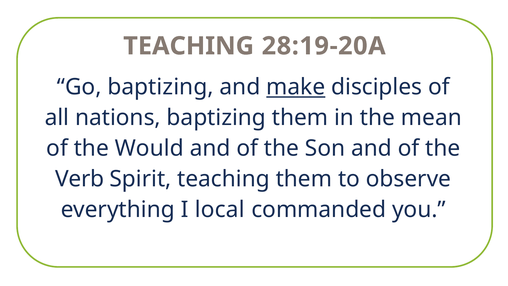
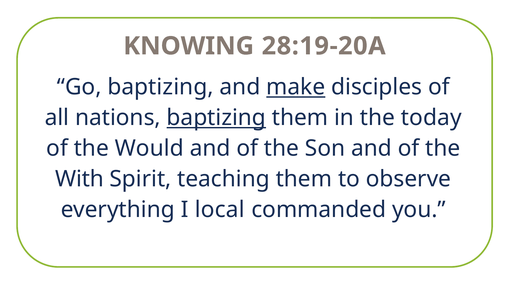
TEACHING at (189, 46): TEACHING -> KNOWING
baptizing at (216, 118) underline: none -> present
mean: mean -> today
Verb: Verb -> With
